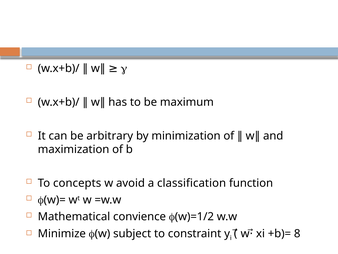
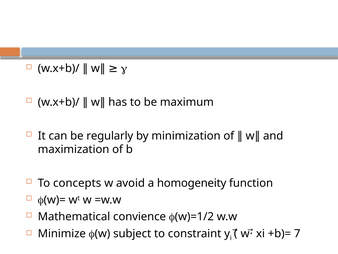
arbitrary: arbitrary -> regularly
classification: classification -> homogeneity
8: 8 -> 7
